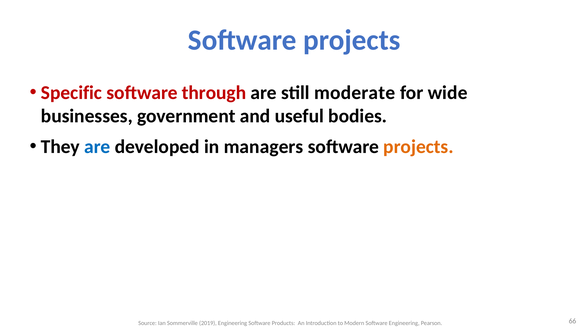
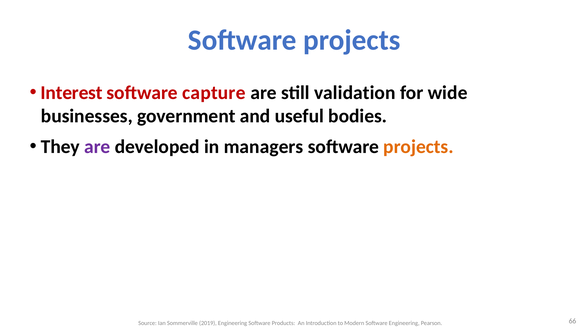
Specific: Specific -> Interest
through: through -> capture
moderate: moderate -> validation
are at (97, 147) colour: blue -> purple
